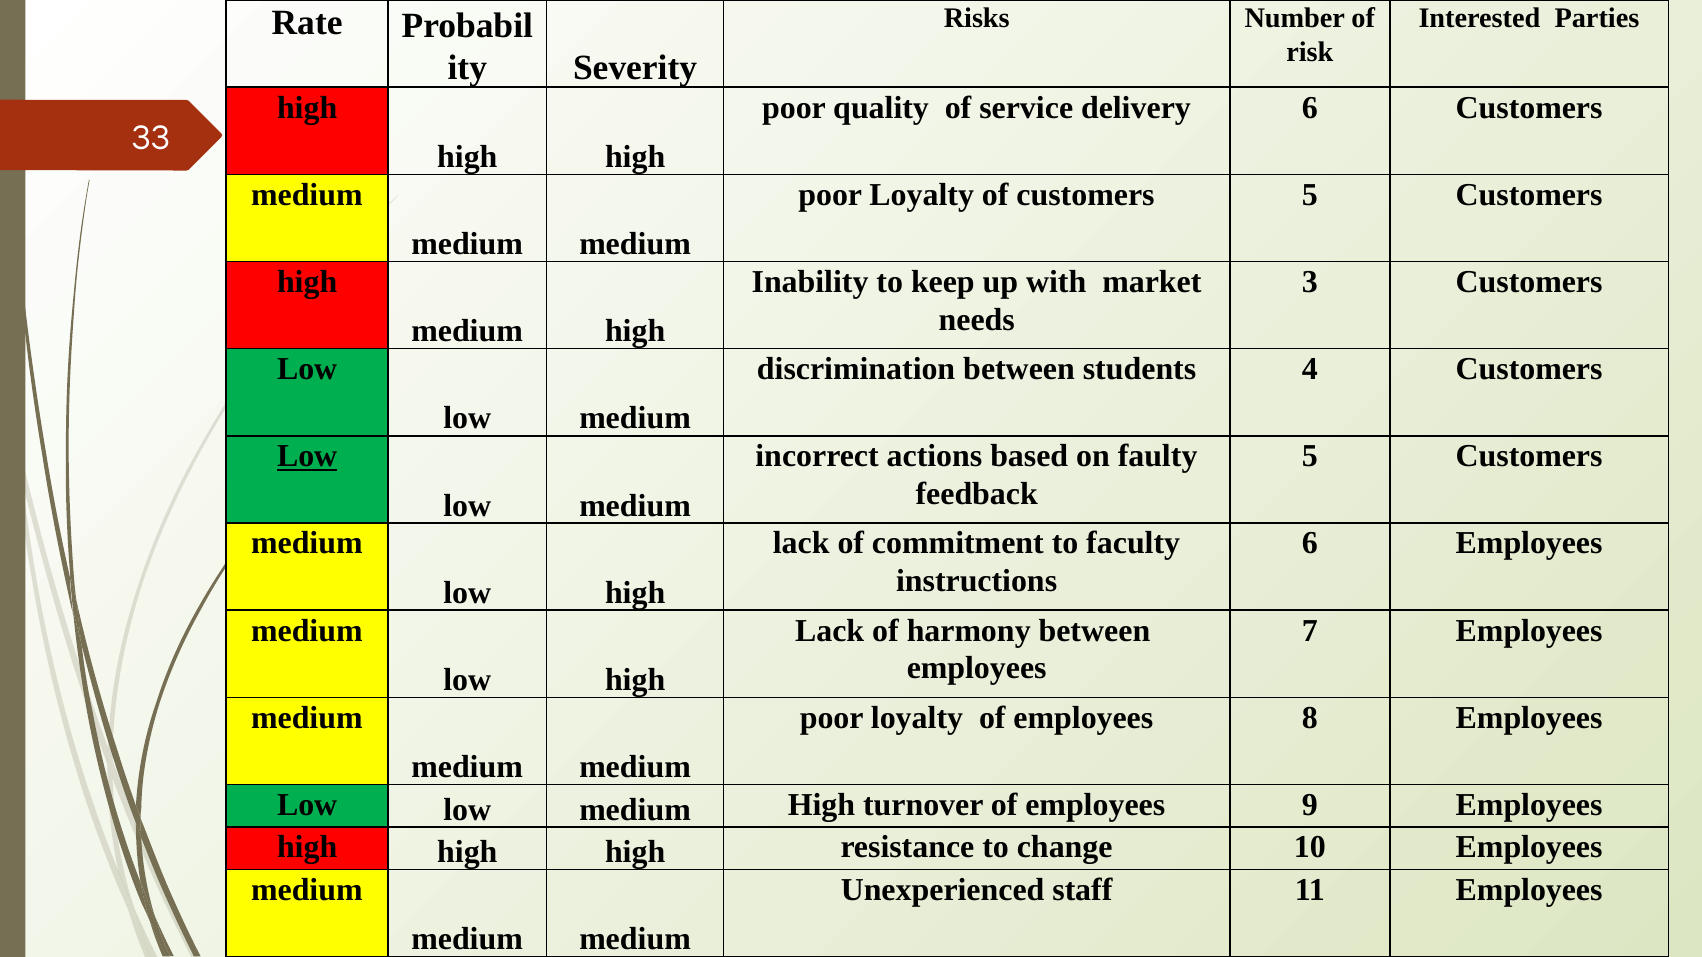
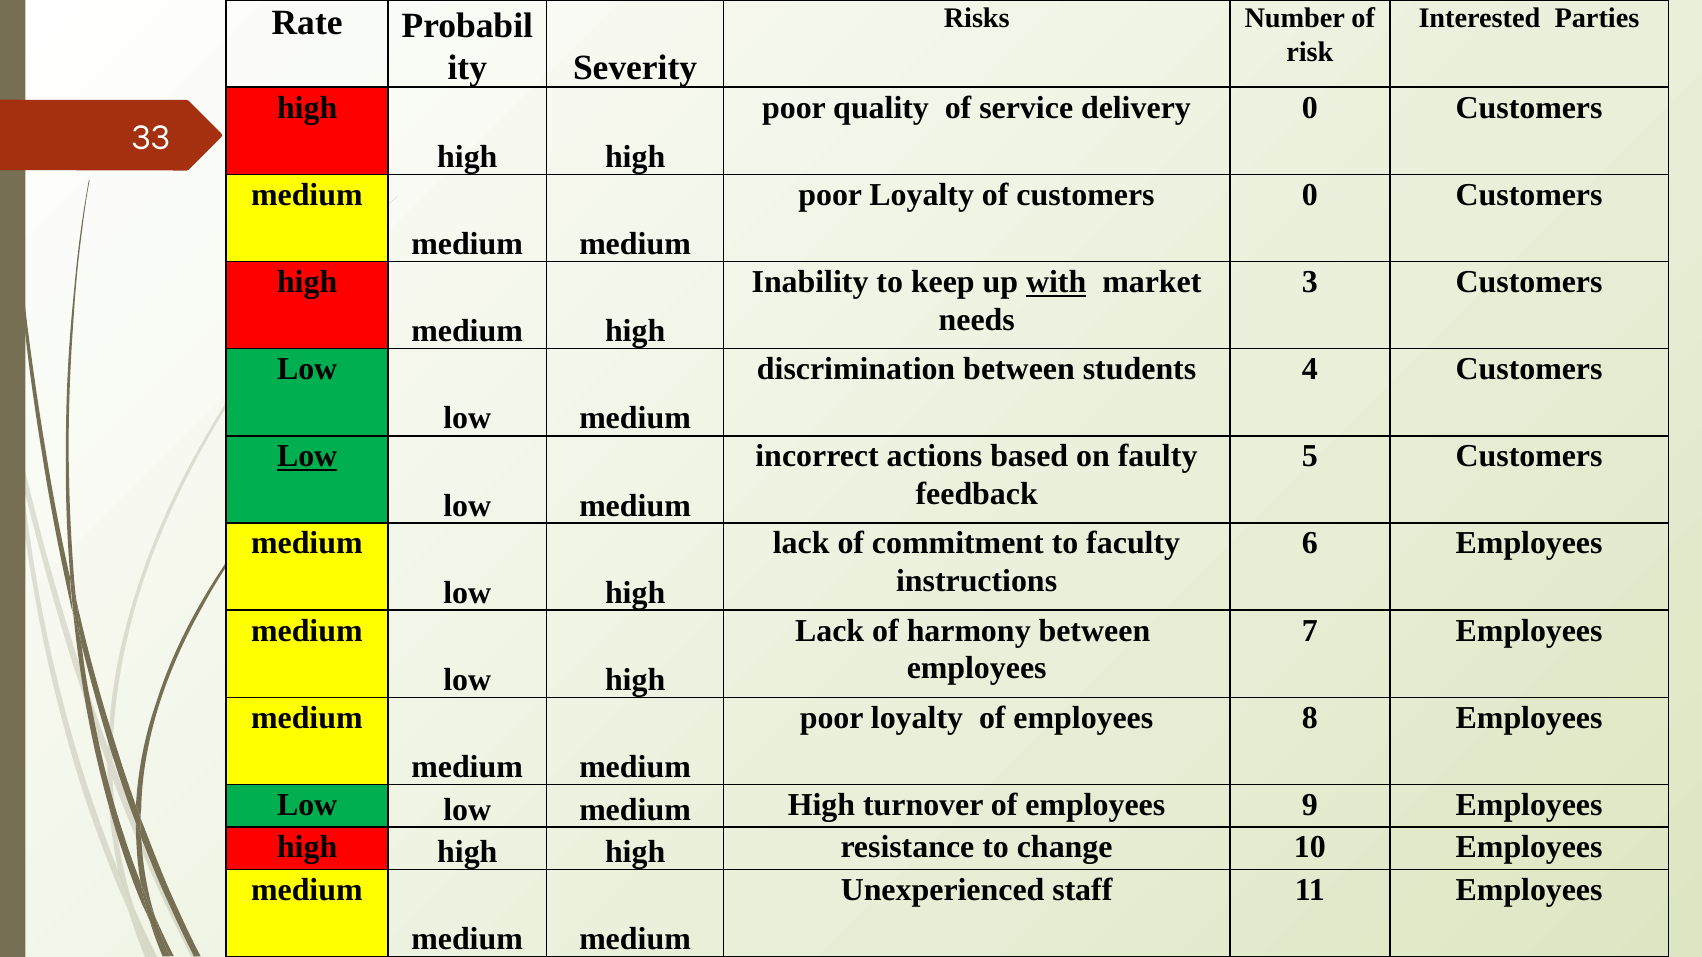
delivery 6: 6 -> 0
customers 5: 5 -> 0
with underline: none -> present
